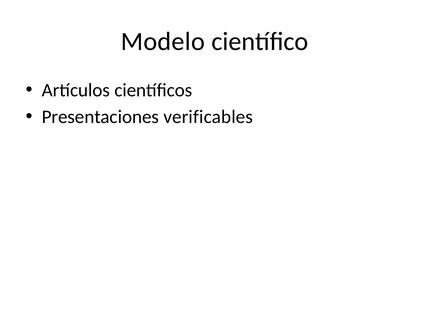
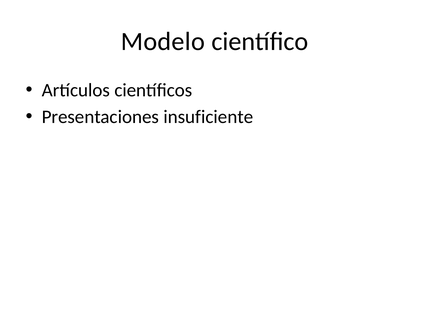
verificables: verificables -> insuficiente
